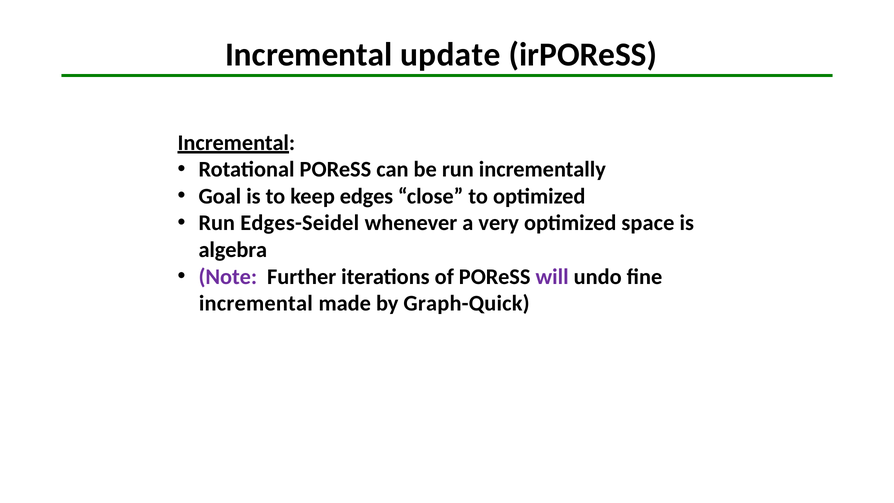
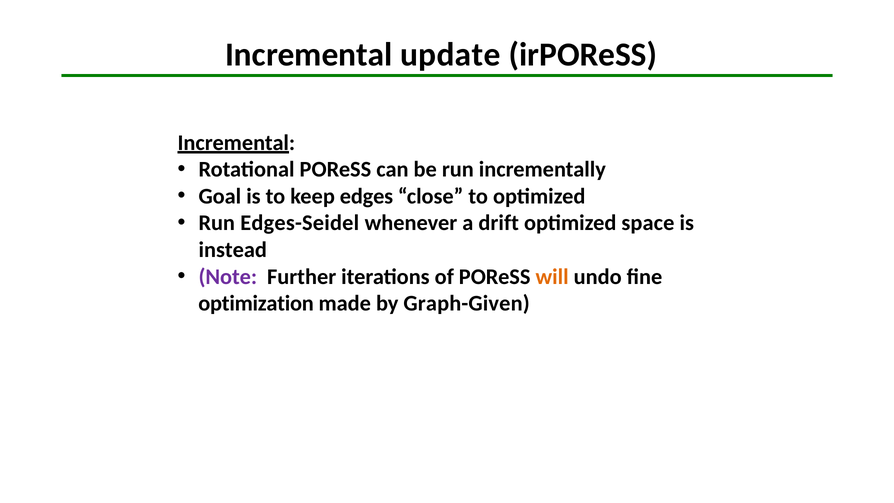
very: very -> drift
algebra: algebra -> instead
will colour: purple -> orange
incremental at (256, 304): incremental -> optimization
Graph-Quick: Graph-Quick -> Graph-Given
